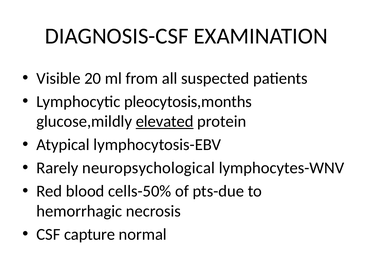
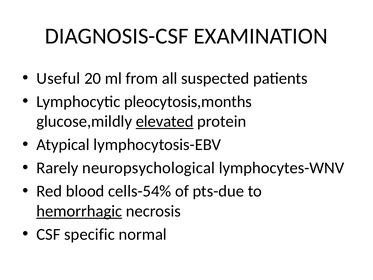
Visible: Visible -> Useful
cells-50%: cells-50% -> cells-54%
hemorrhagic underline: none -> present
capture: capture -> specific
